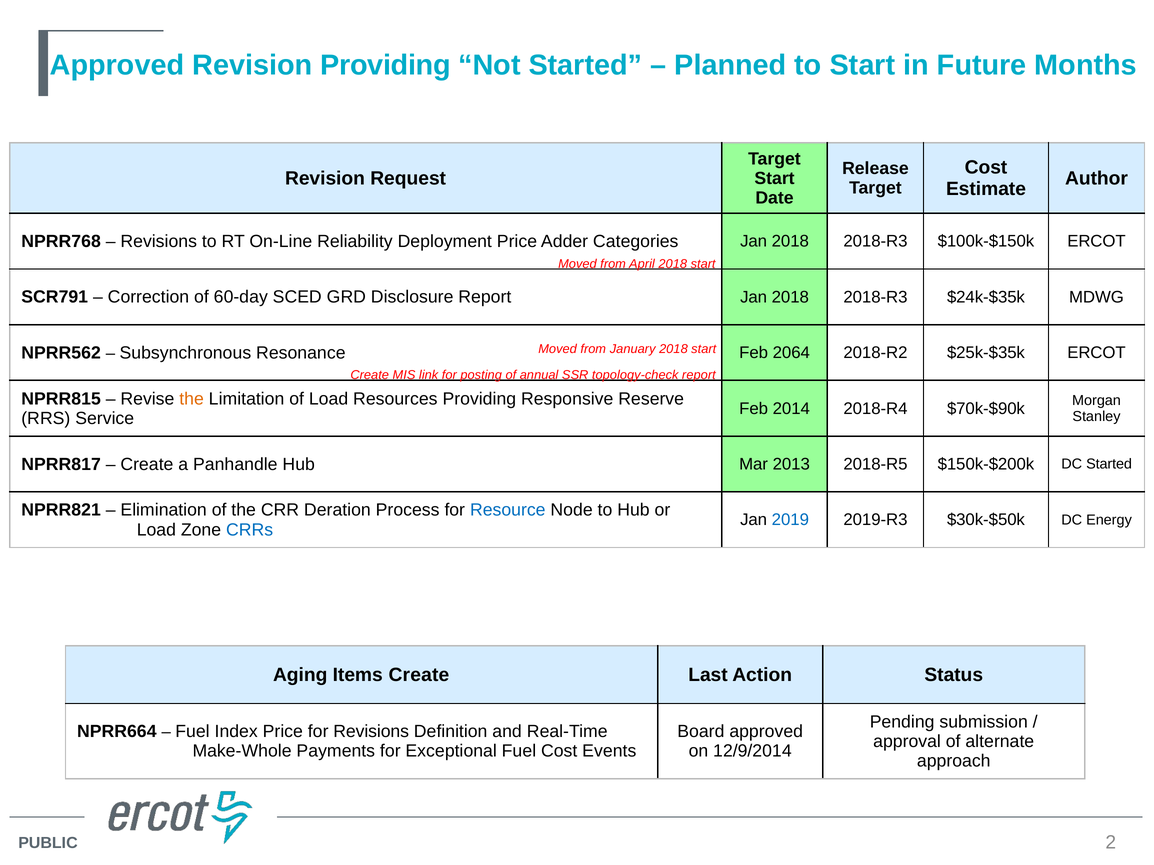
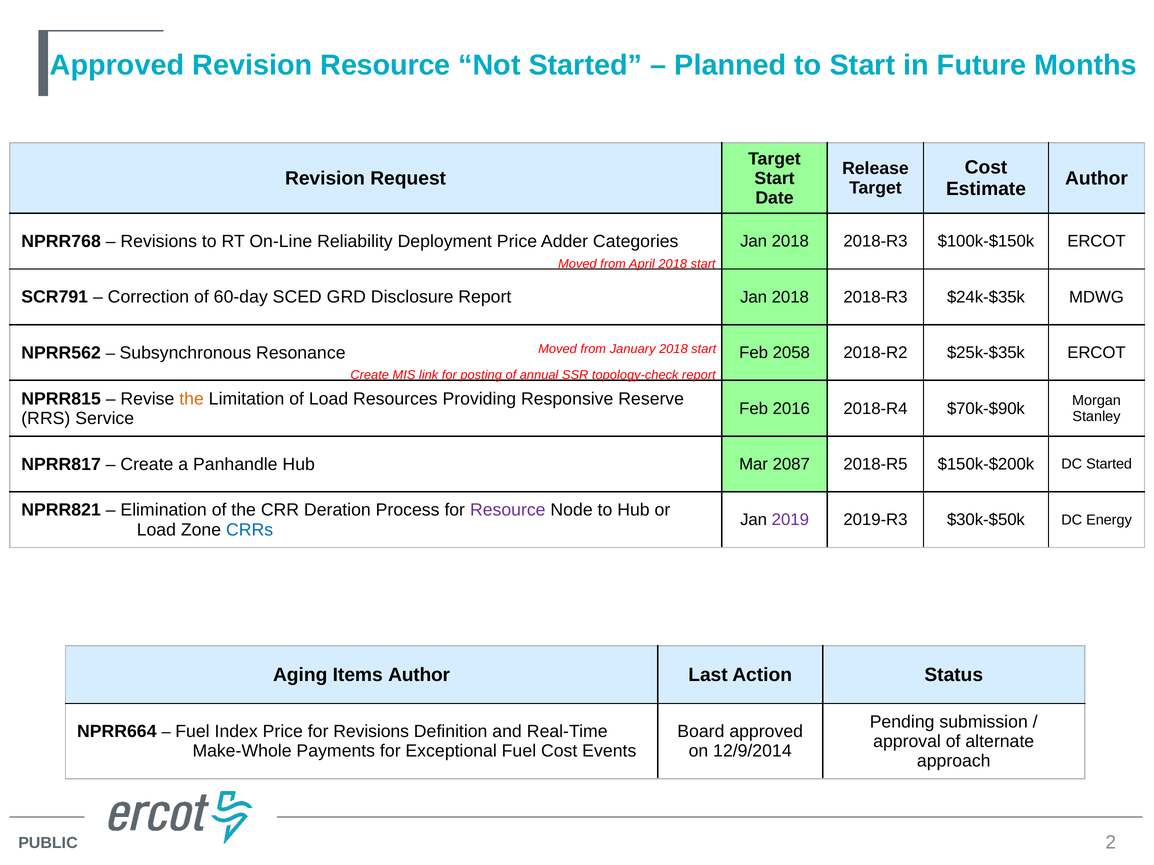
Revision Providing: Providing -> Resource
2064: 2064 -> 2058
2014: 2014 -> 2016
2013: 2013 -> 2087
Resource at (508, 510) colour: blue -> purple
2019 colour: blue -> purple
Items Create: Create -> Author
